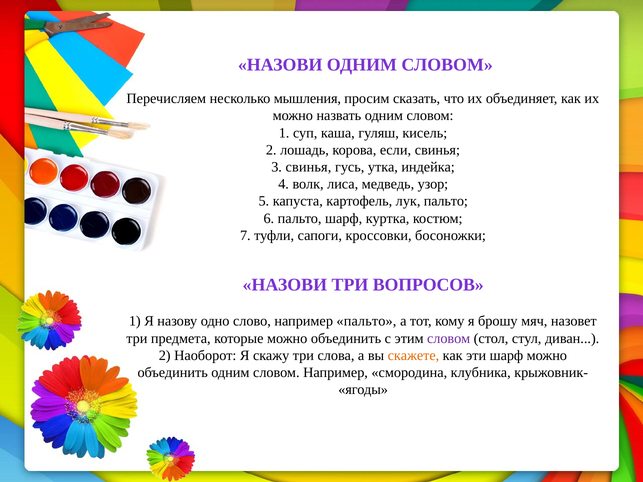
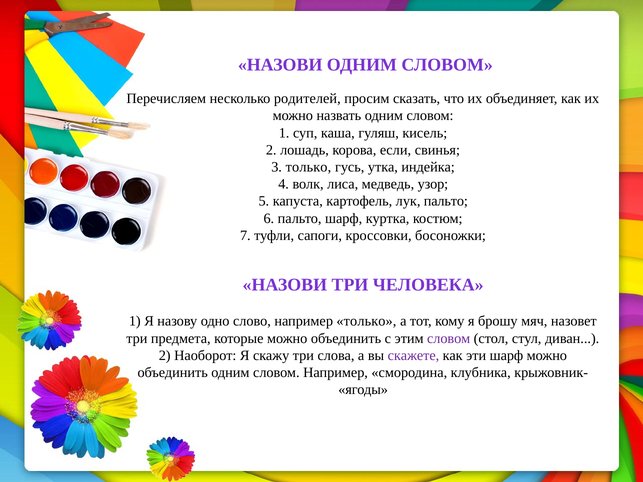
мышления: мышления -> родителей
3 свинья: свинья -> только
ВОПРОСОВ: ВОПРОСОВ -> ЧЕЛОВЕКА
например пальто: пальто -> только
скажете colour: orange -> purple
